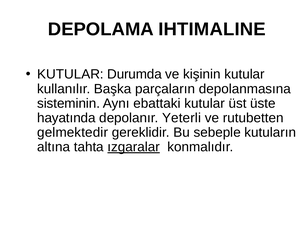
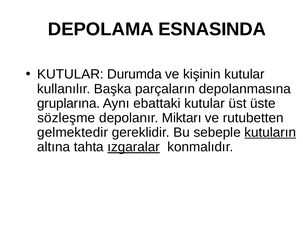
IHTIMALINE: IHTIMALINE -> ESNASINDA
sisteminin: sisteminin -> gruplarına
hayatında: hayatında -> sözleşme
Yeterli: Yeterli -> Miktarı
kutuların underline: none -> present
